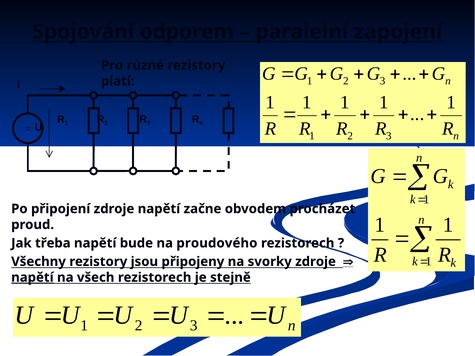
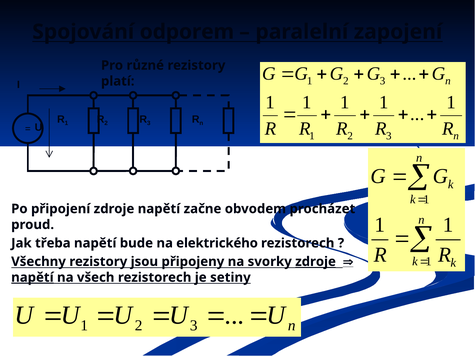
proudového: proudového -> elektrického
zdroje at (316, 262) underline: none -> present
stejně: stejně -> setiny
